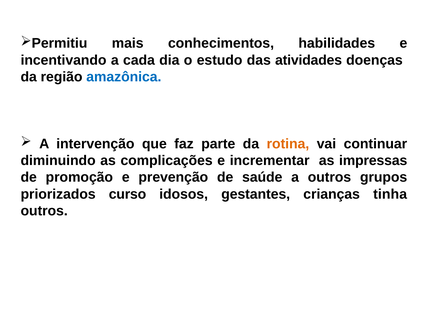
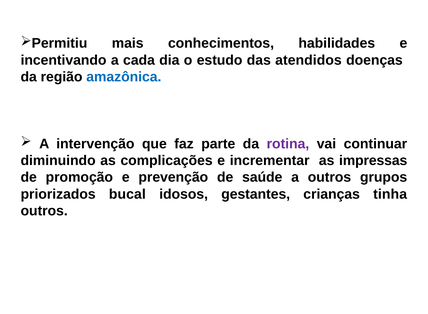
atividades: atividades -> atendidos
rotina colour: orange -> purple
curso: curso -> bucal
